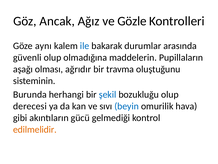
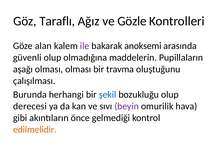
Ancak: Ancak -> Taraflı
aynı: aynı -> alan
ile colour: blue -> purple
durumlar: durumlar -> anoksemi
olması ağrıdır: ağrıdır -> olması
sisteminin: sisteminin -> çalışılması
beyin colour: blue -> purple
gücü: gücü -> önce
